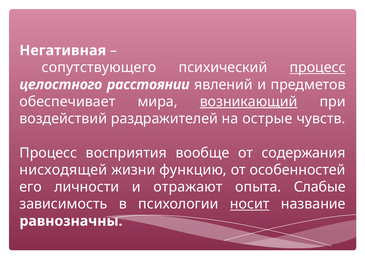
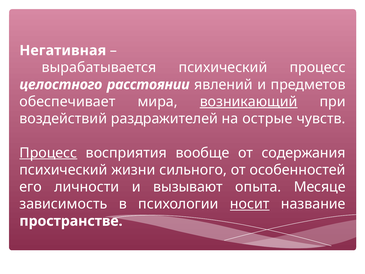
сопутствующего: сопутствующего -> вырабатывается
процесс at (318, 67) underline: present -> none
Процесс at (48, 153) underline: none -> present
нисходящей at (63, 170): нисходящей -> психический
функцию: функцию -> сильного
отражают: отражают -> вызывают
Слабые: Слабые -> Месяце
равнозначны: равнозначны -> пространстве
